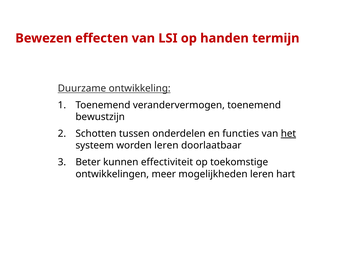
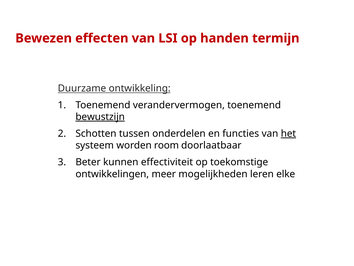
bewustzijn underline: none -> present
worden leren: leren -> room
hart: hart -> elke
